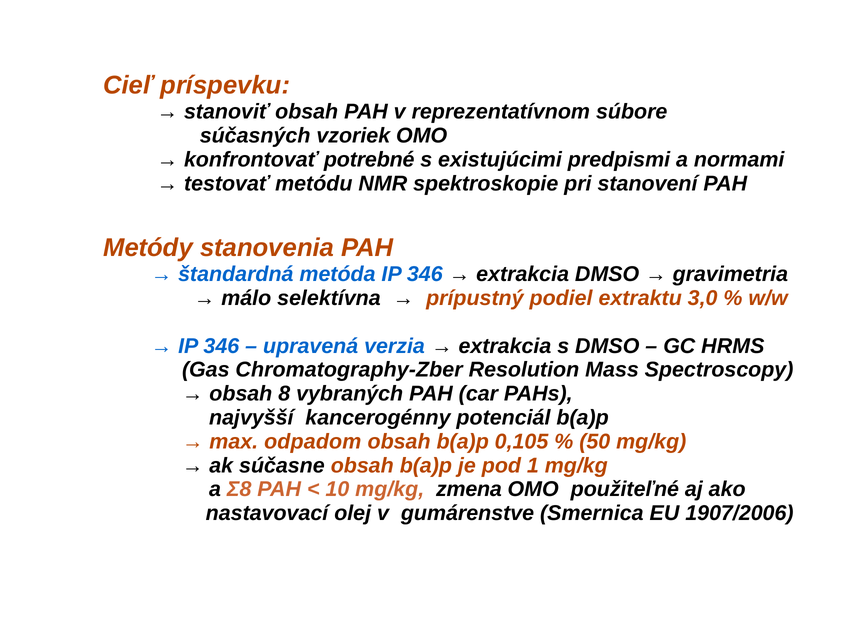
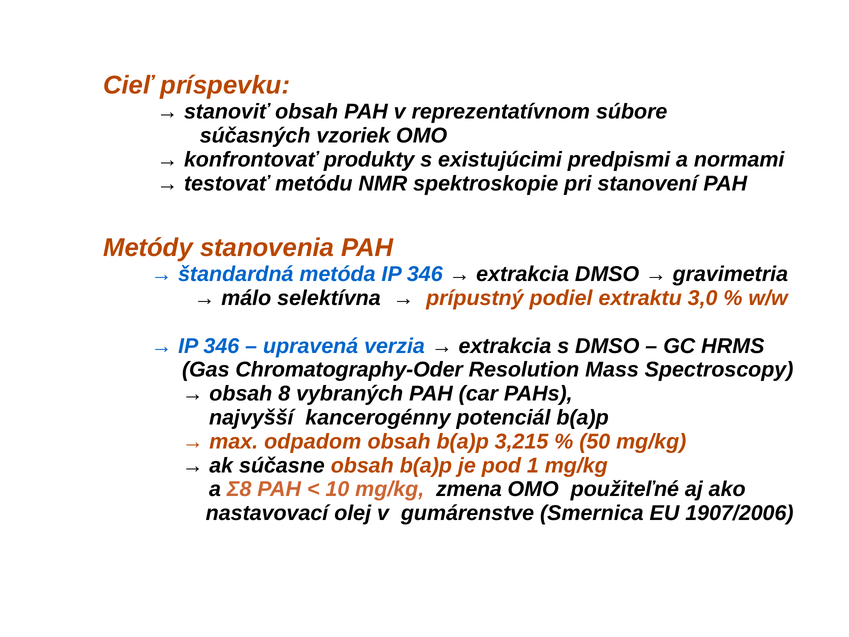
potrebné: potrebné -> produkty
Chromatography-Zber: Chromatography-Zber -> Chromatography-Oder
0,105: 0,105 -> 3,215
